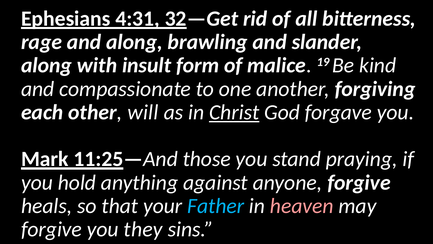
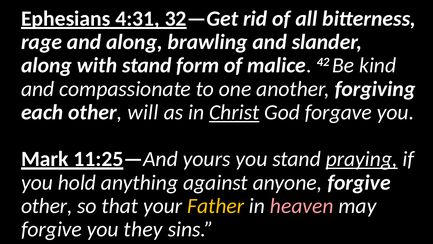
with insult: insult -> stand
19: 19 -> 42
those: those -> yours
praying underline: none -> present
heals at (47, 206): heals -> other
Father colour: light blue -> yellow
